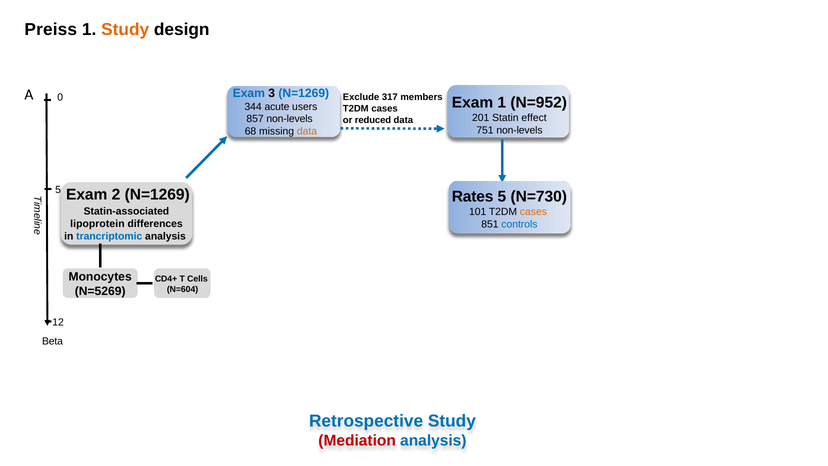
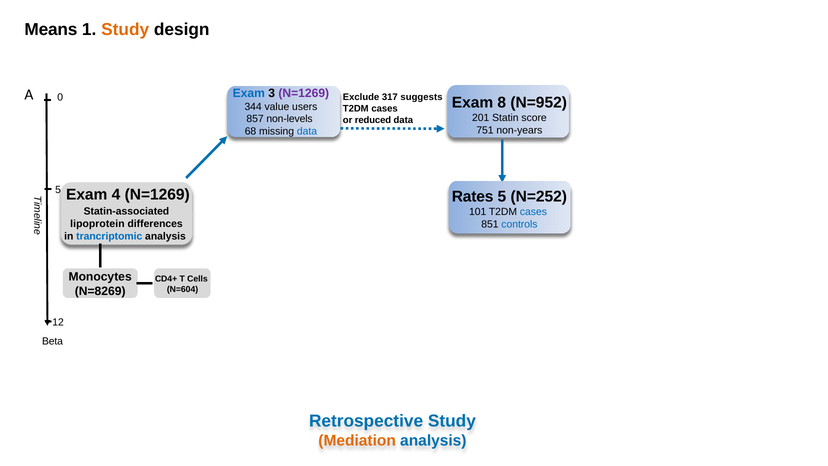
Preiss: Preiss -> Means
N=1269 at (304, 93) colour: blue -> purple
Exam 1: 1 -> 8
members: members -> suggests
acute: acute -> value
effect: effect -> score
751 non-levels: non-levels -> non-years
data at (307, 131) colour: orange -> blue
2: 2 -> 4
N=730: N=730 -> N=252
cases at (533, 212) colour: orange -> blue
N=5269: N=5269 -> N=8269
Mediation colour: red -> orange
